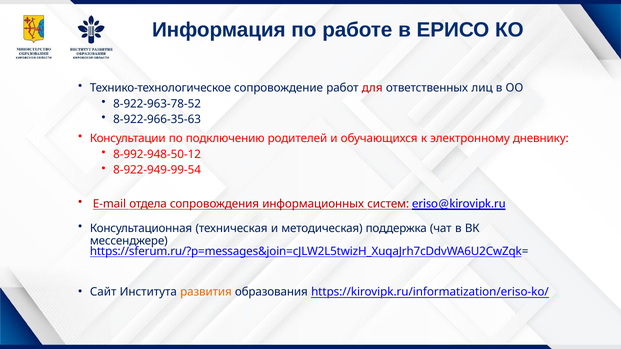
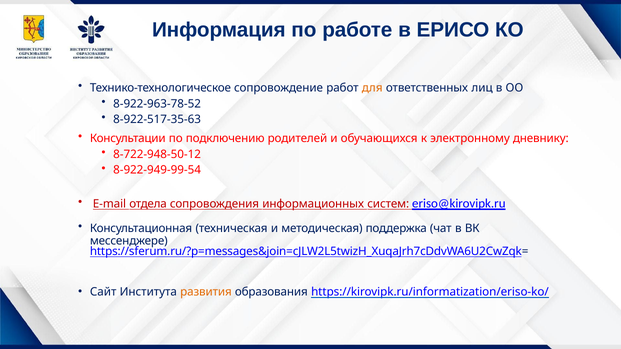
для colour: red -> orange
8-922-966-35-63: 8-922-966-35-63 -> 8-922-517-35-63
8-992-948-50-12: 8-992-948-50-12 -> 8-722-948-50-12
